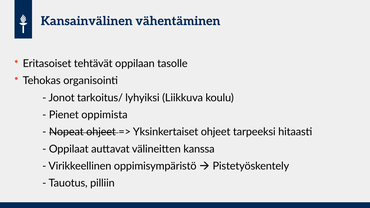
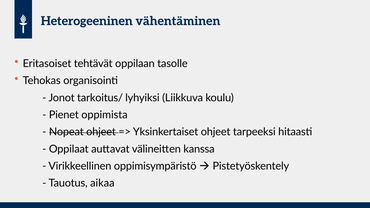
Kansainvälinen: Kansainvälinen -> Heterogeeninen
pilliin: pilliin -> aikaa
